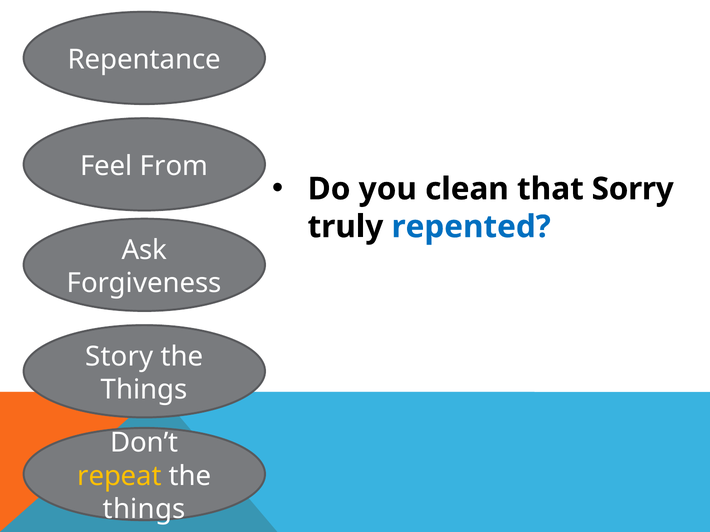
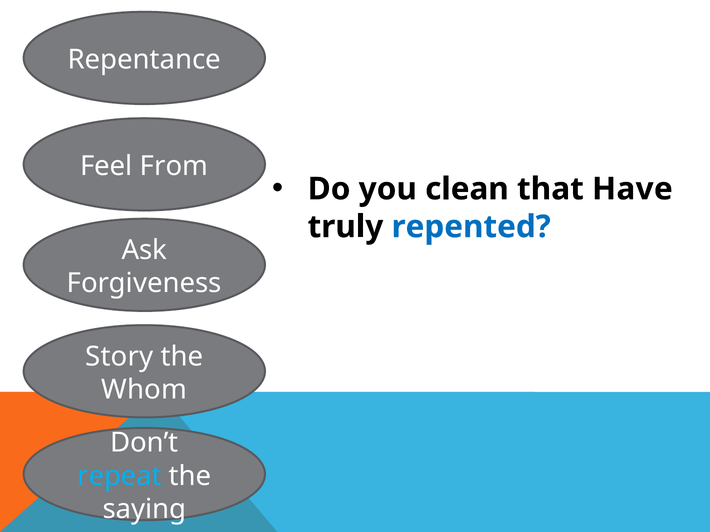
Sorry: Sorry -> Have
Things at (144, 390): Things -> Whom
repeat colour: yellow -> light blue
things at (144, 510): things -> saying
